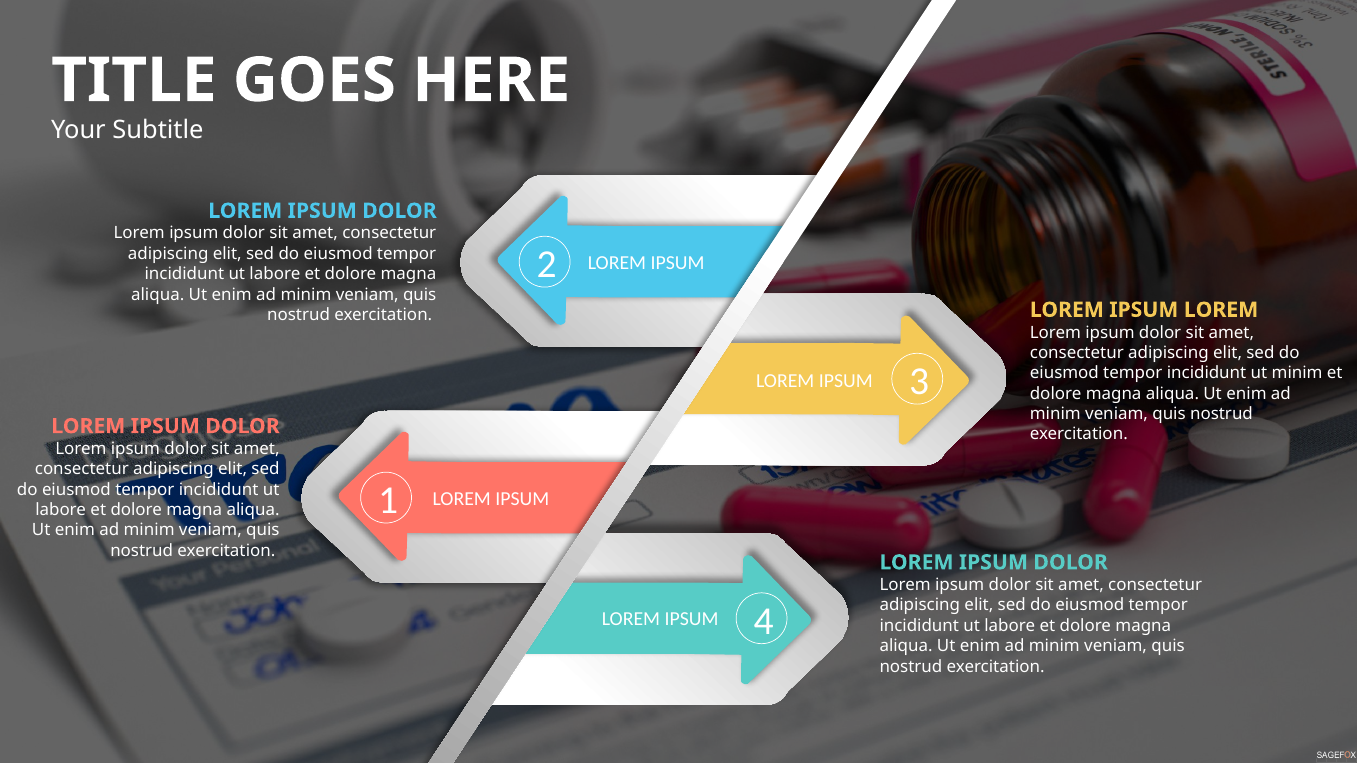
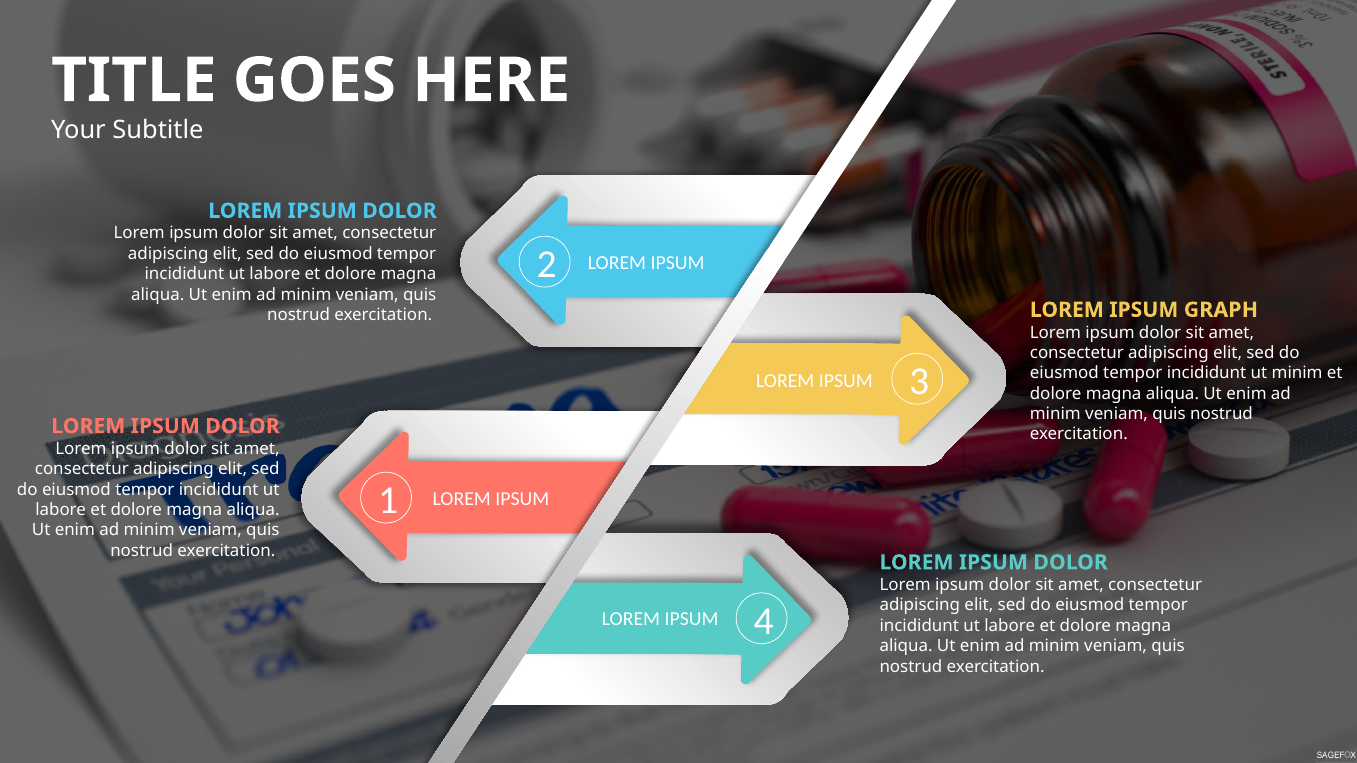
LOREM at (1221, 310): LOREM -> GRAPH
